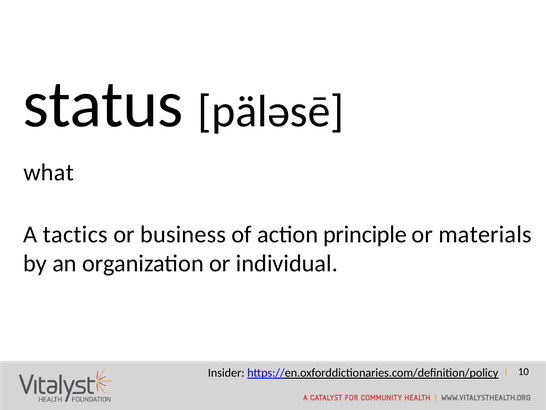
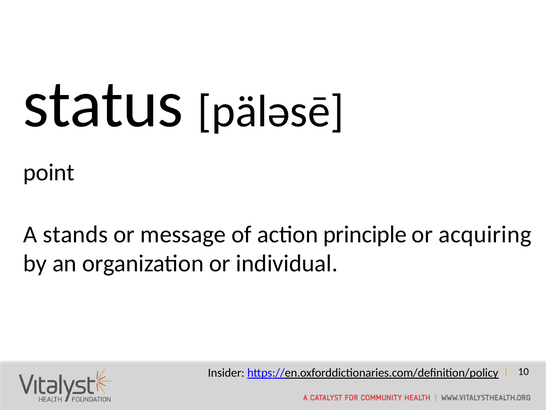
what: what -> point
tactics: tactics -> stands
business: business -> message
materials: materials -> acquiring
